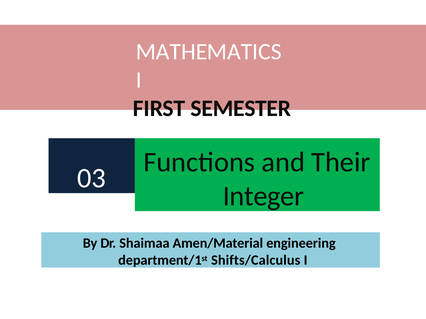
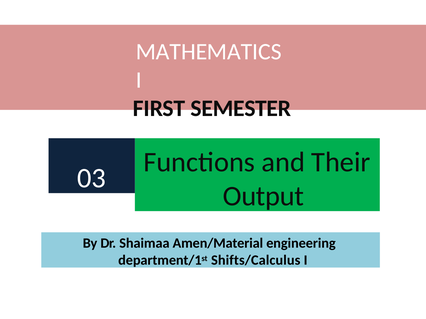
Integer: Integer -> Output
